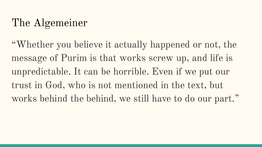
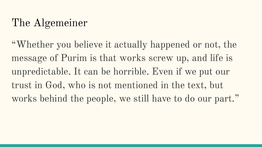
the behind: behind -> people
